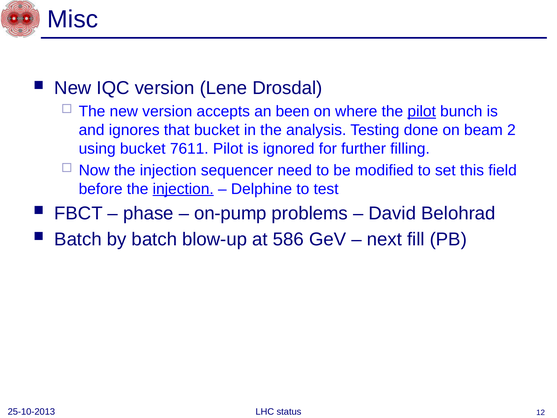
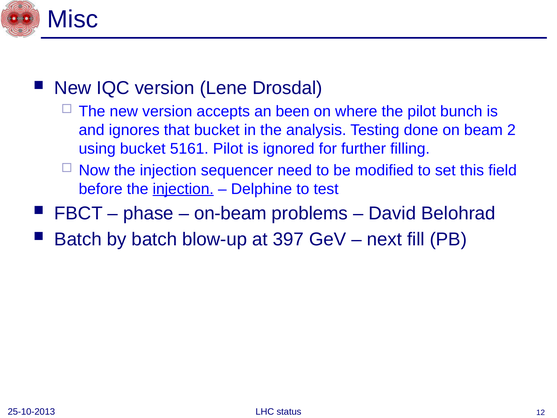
pilot at (422, 111) underline: present -> none
7611: 7611 -> 5161
on-pump: on-pump -> on-beam
586: 586 -> 397
